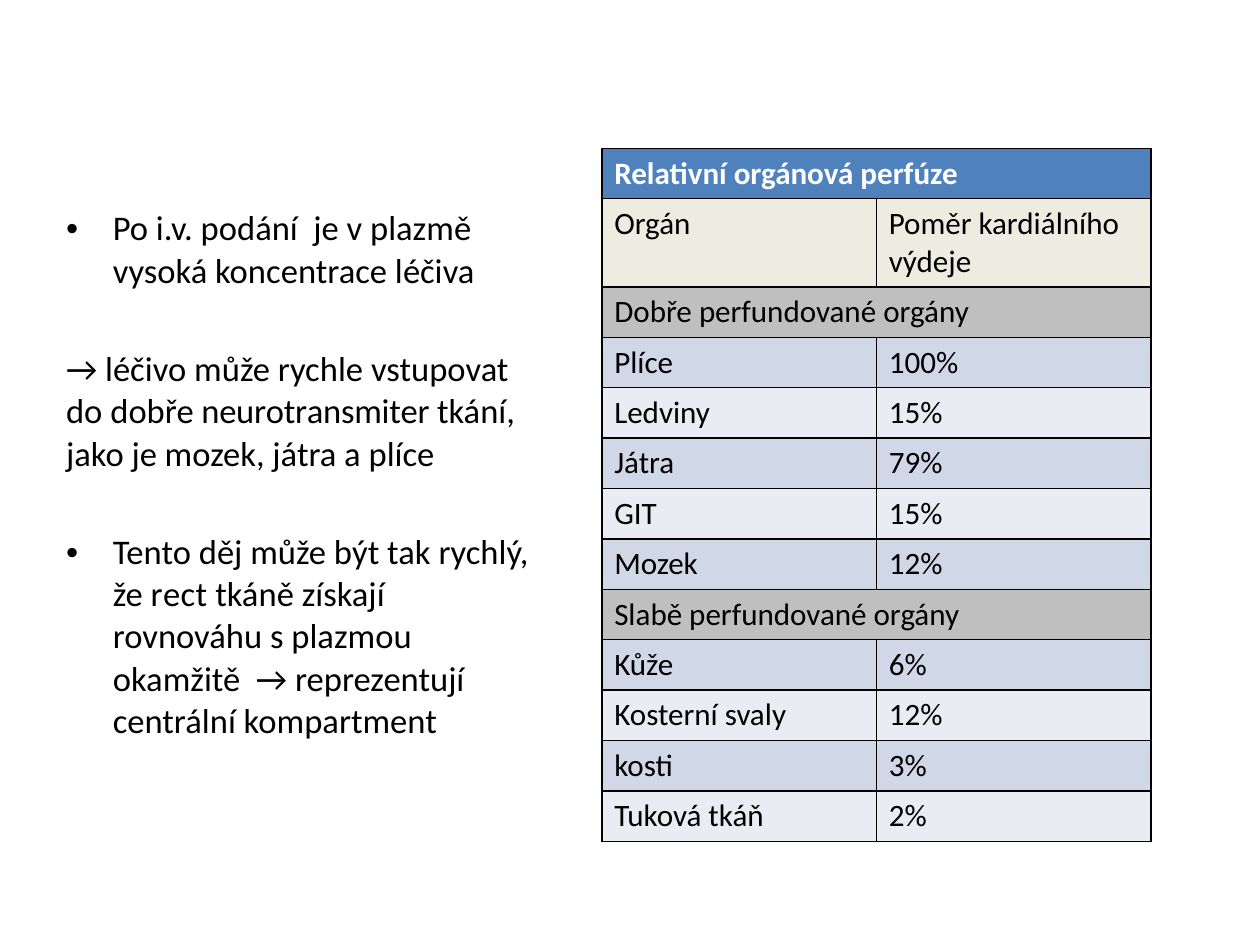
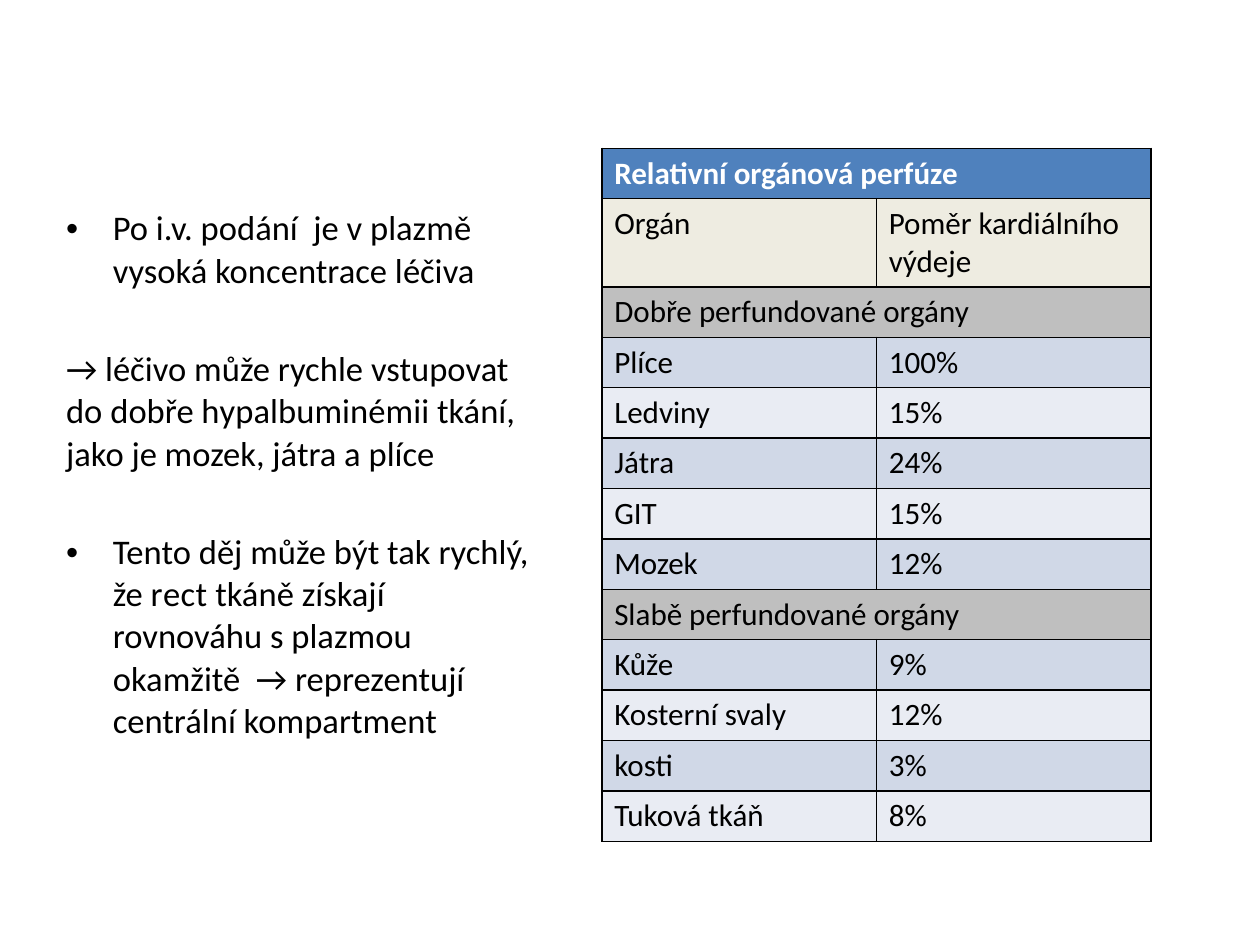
neurotransmiter: neurotransmiter -> hypalbuminémii
79%: 79% -> 24%
6%: 6% -> 9%
2%: 2% -> 8%
